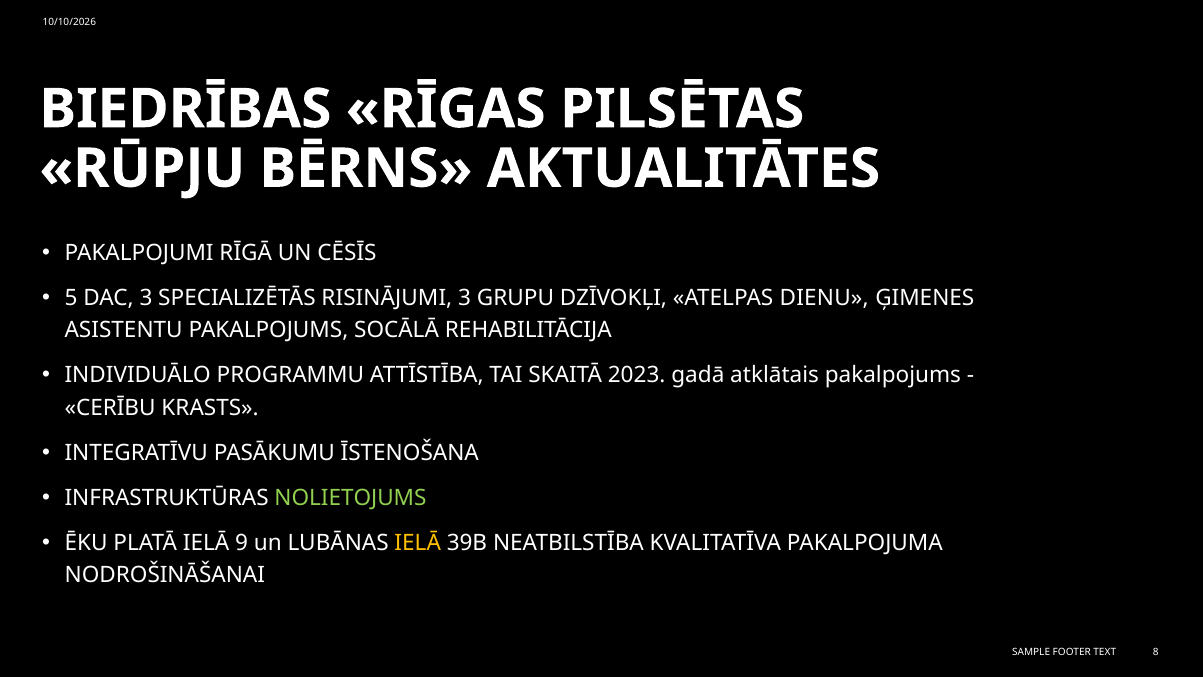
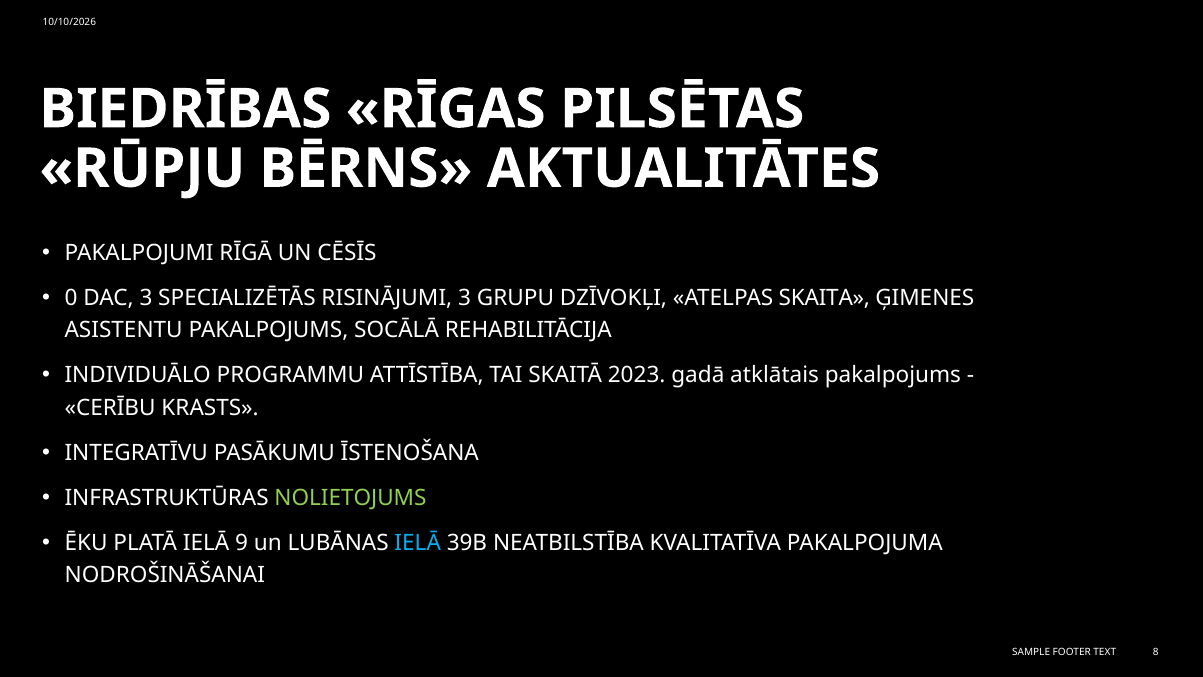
5: 5 -> 0
DIENU: DIENU -> SKAITA
IELĀ at (418, 543) colour: yellow -> light blue
